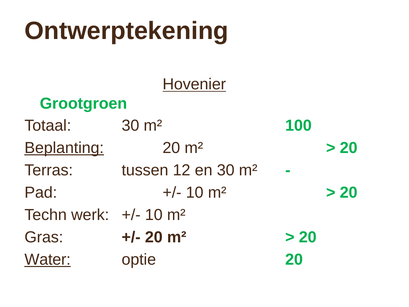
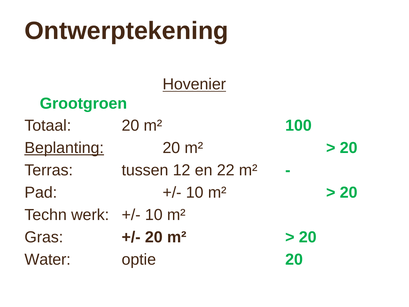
Totaal 30: 30 -> 20
en 30: 30 -> 22
Water underline: present -> none
